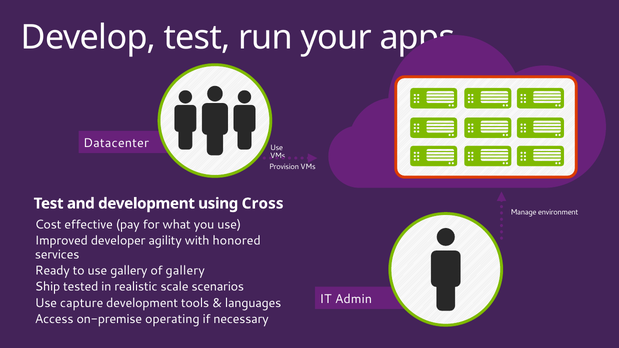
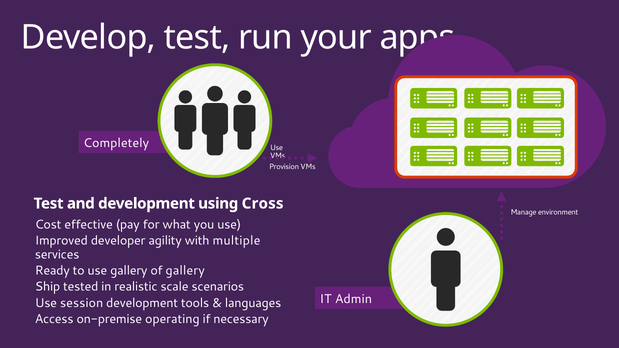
Datacenter: Datacenter -> Completely
honored: honored -> multiple
capture: capture -> session
